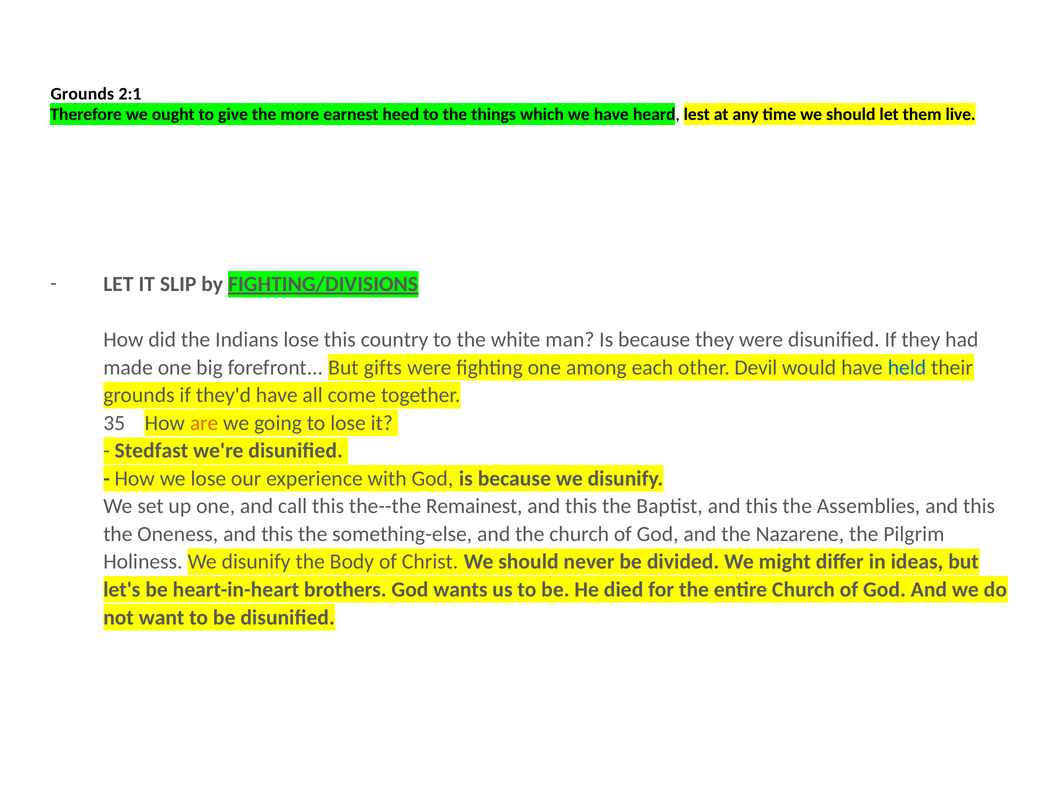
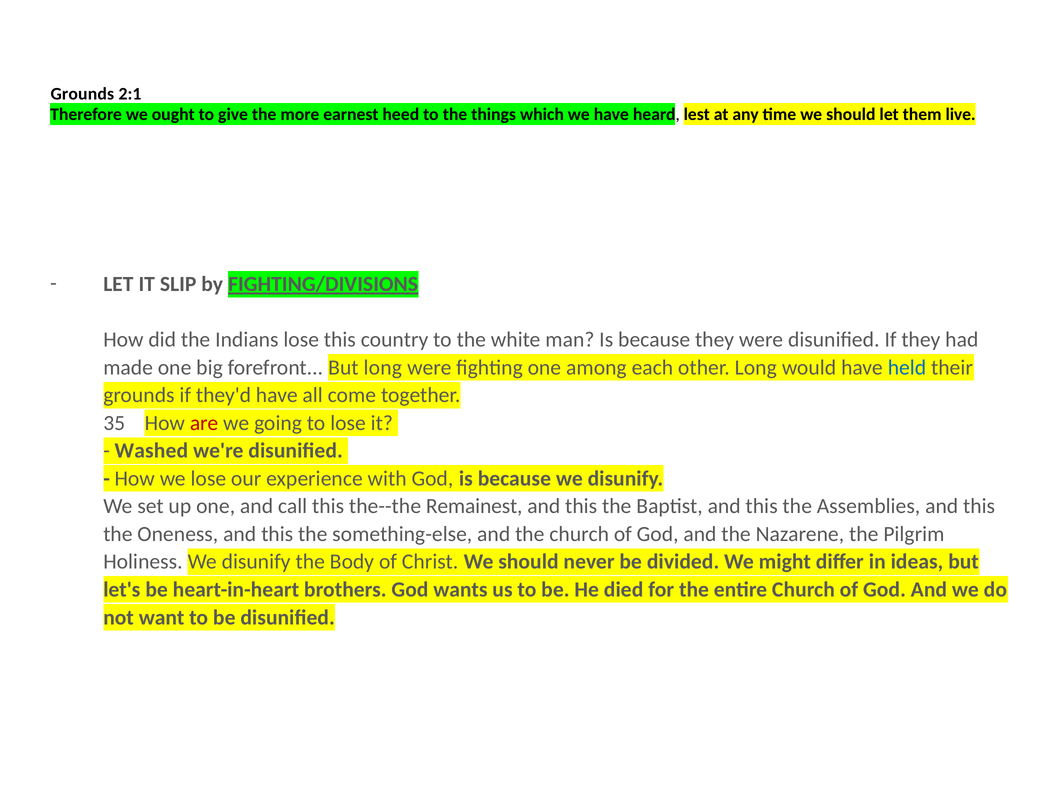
But gifts: gifts -> long
other Devil: Devil -> Long
are colour: orange -> red
Stedfast: Stedfast -> Washed
